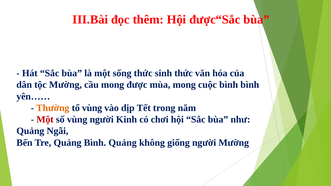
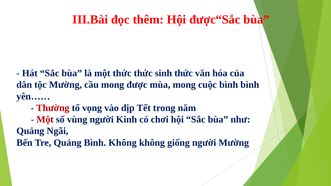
một sống: sống -> thức
Thường colour: orange -> red
tổ vùng: vùng -> vọng
Bình Quảng: Quảng -> Không
